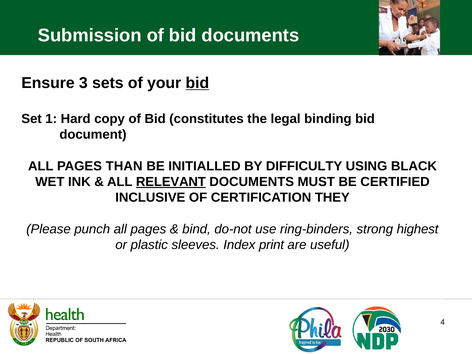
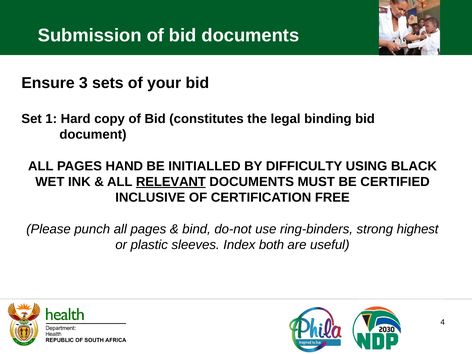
bid at (197, 83) underline: present -> none
THAN: THAN -> HAND
THEY: THEY -> FREE
print: print -> both
